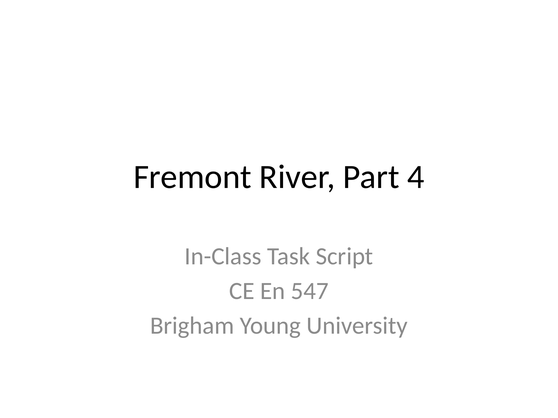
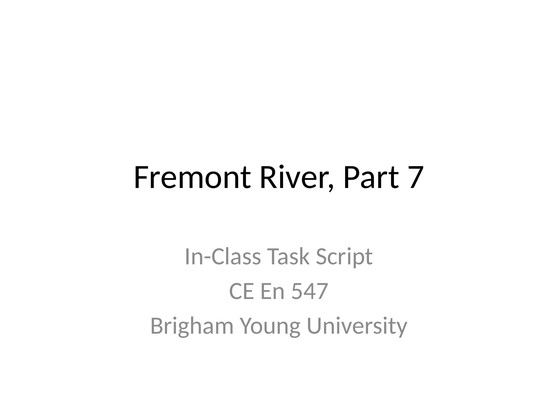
4: 4 -> 7
